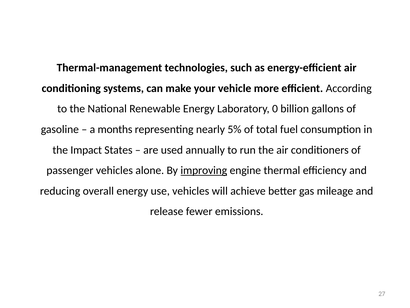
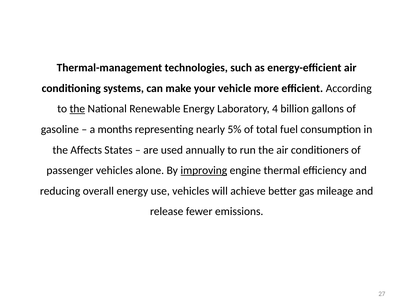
the at (77, 109) underline: none -> present
0: 0 -> 4
Impact: Impact -> Affects
